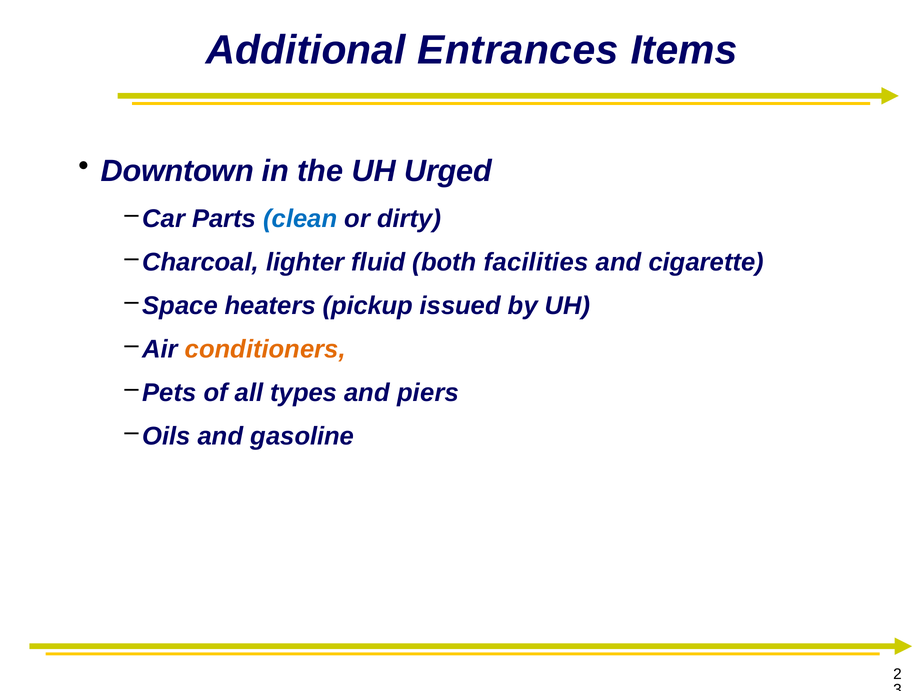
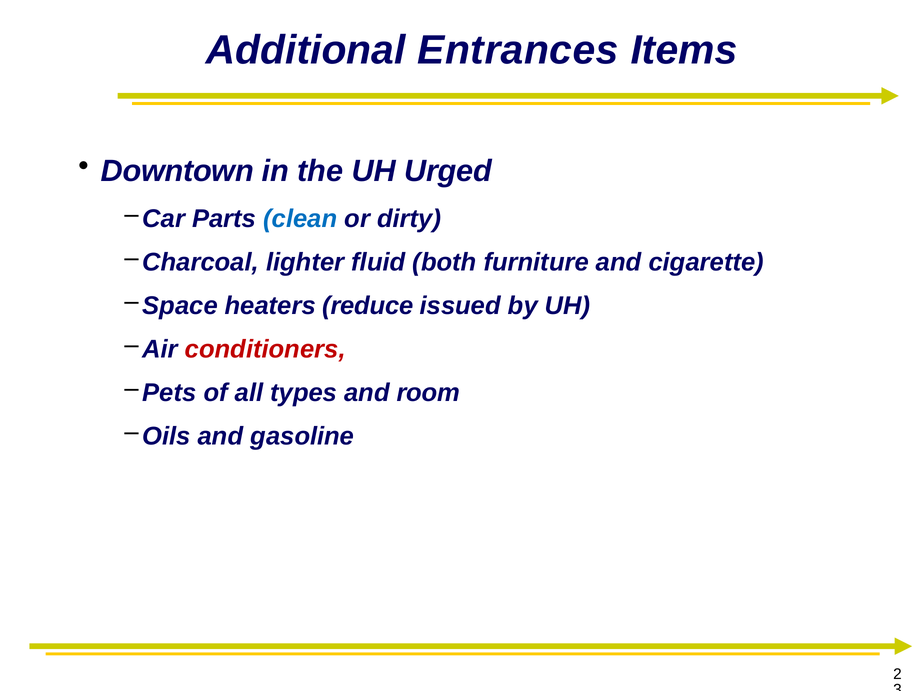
facilities: facilities -> furniture
pickup: pickup -> reduce
conditioners colour: orange -> red
piers: piers -> room
